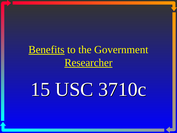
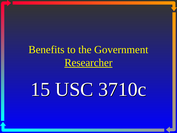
Benefits underline: present -> none
